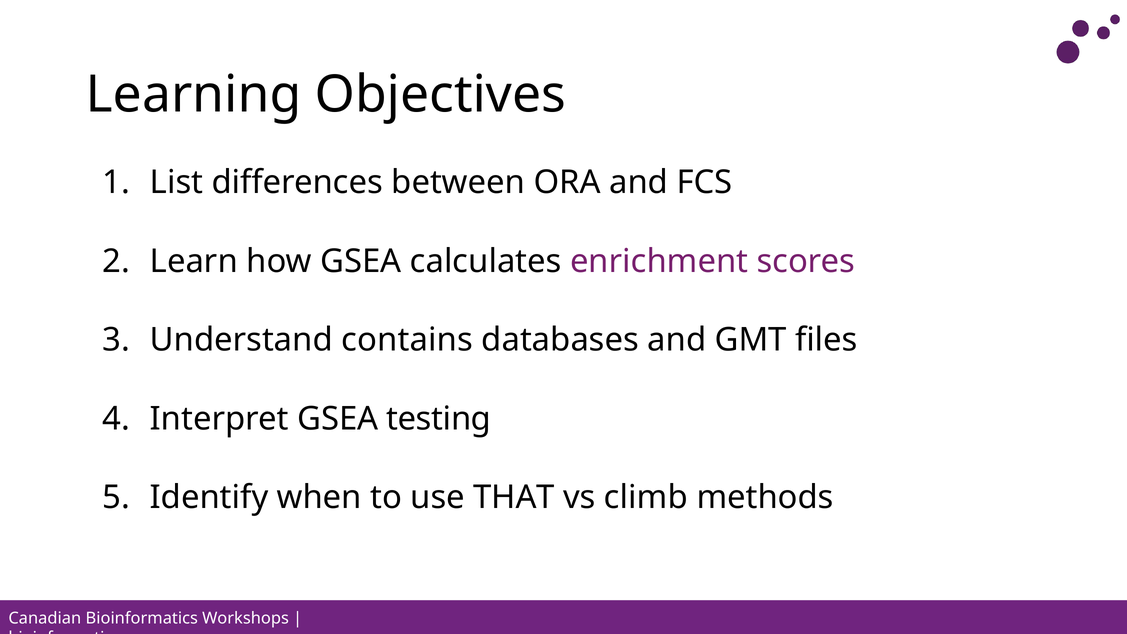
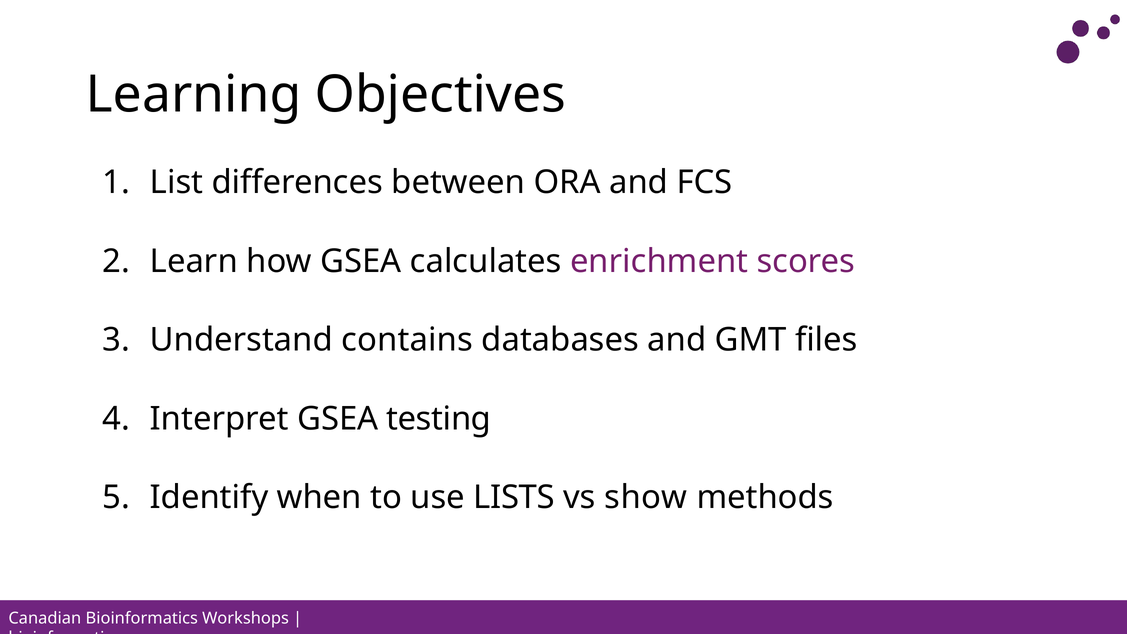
THAT: THAT -> LISTS
climb: climb -> show
